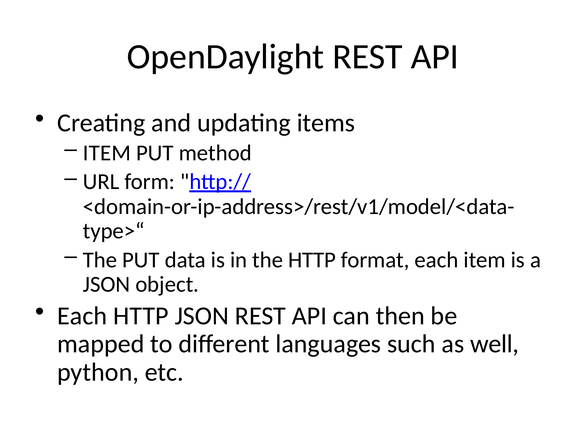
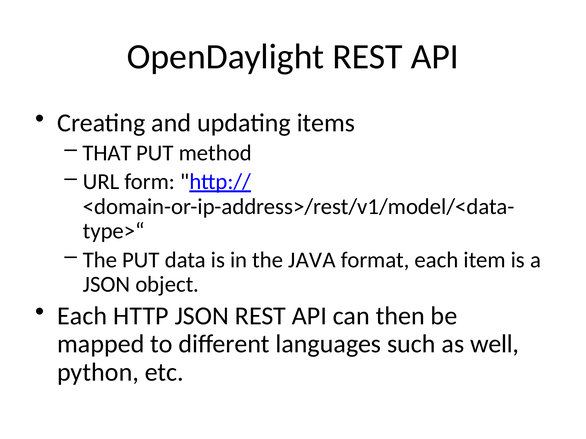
ITEM at (107, 153): ITEM -> THAT
the HTTP: HTTP -> JAVA
